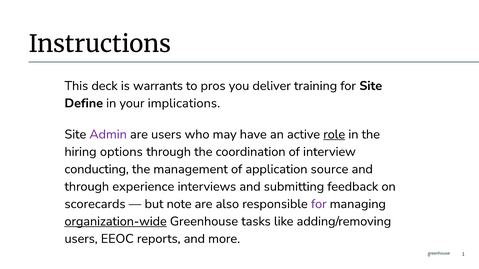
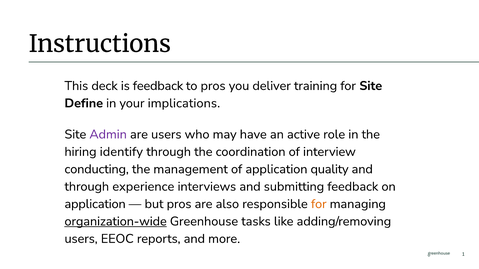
is warrants: warrants -> feedback
role underline: present -> none
options: options -> identify
source: source -> quality
scorecards at (95, 204): scorecards -> application
but note: note -> pros
for at (319, 204) colour: purple -> orange
